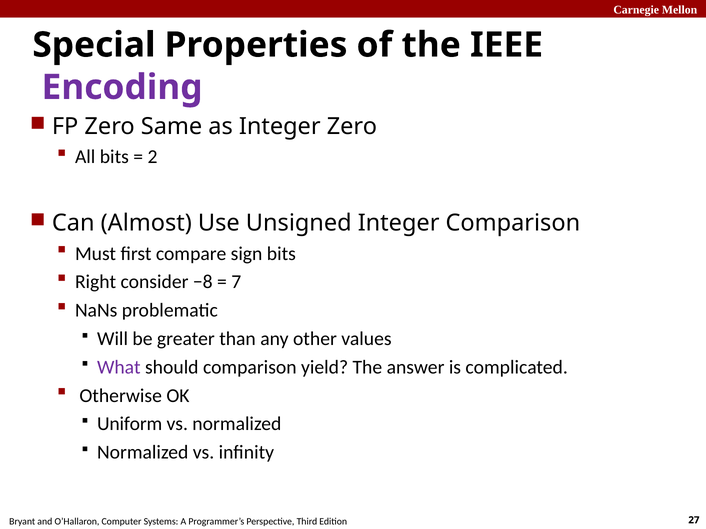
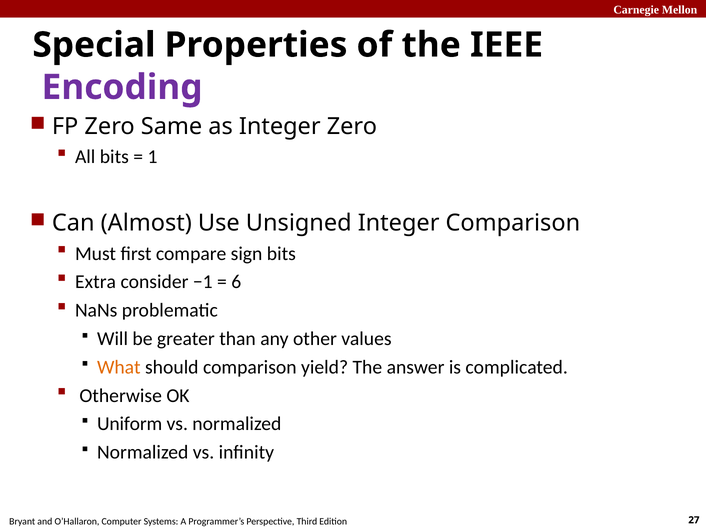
2: 2 -> 1
Right: Right -> Extra
−8: −8 -> −1
7: 7 -> 6
What colour: purple -> orange
